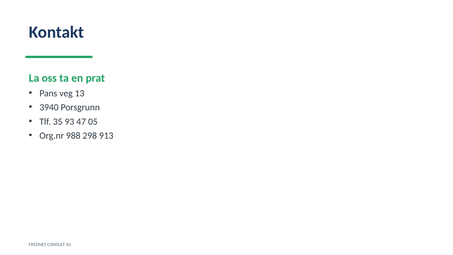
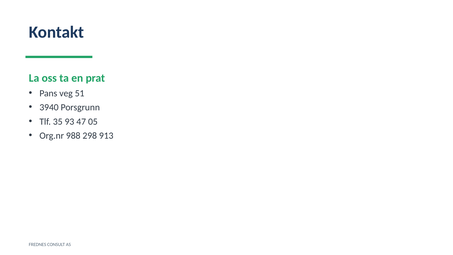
13: 13 -> 51
